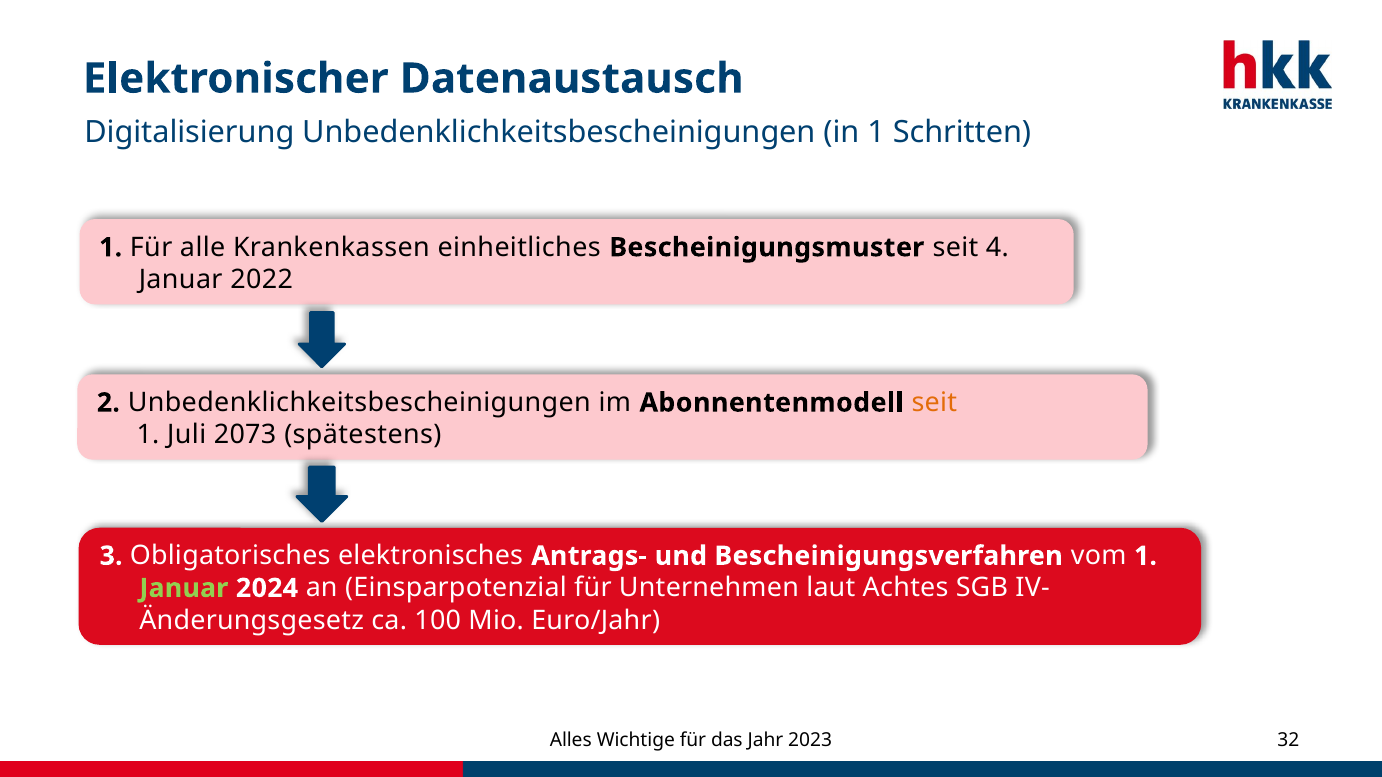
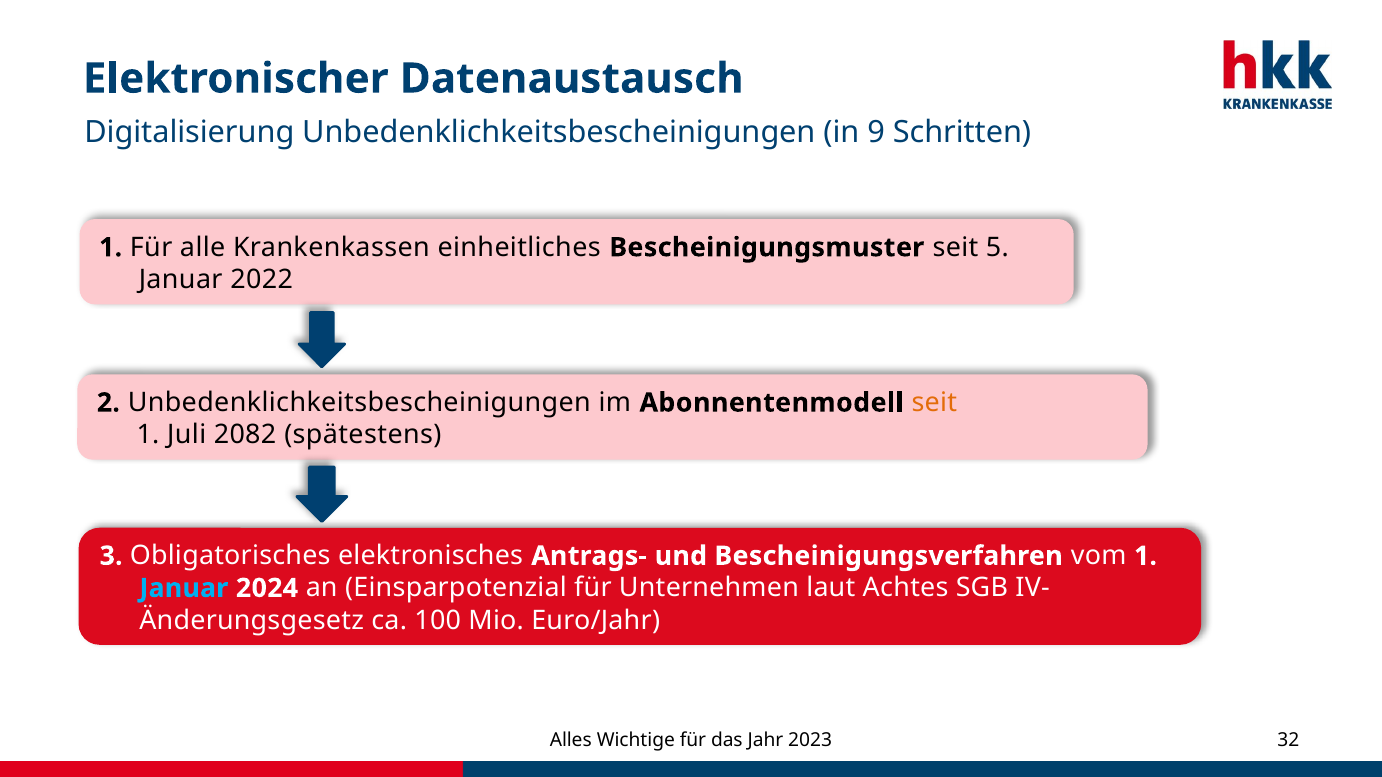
in 1: 1 -> 9
4: 4 -> 5
2073: 2073 -> 2082
Januar at (184, 588) colour: light green -> light blue
